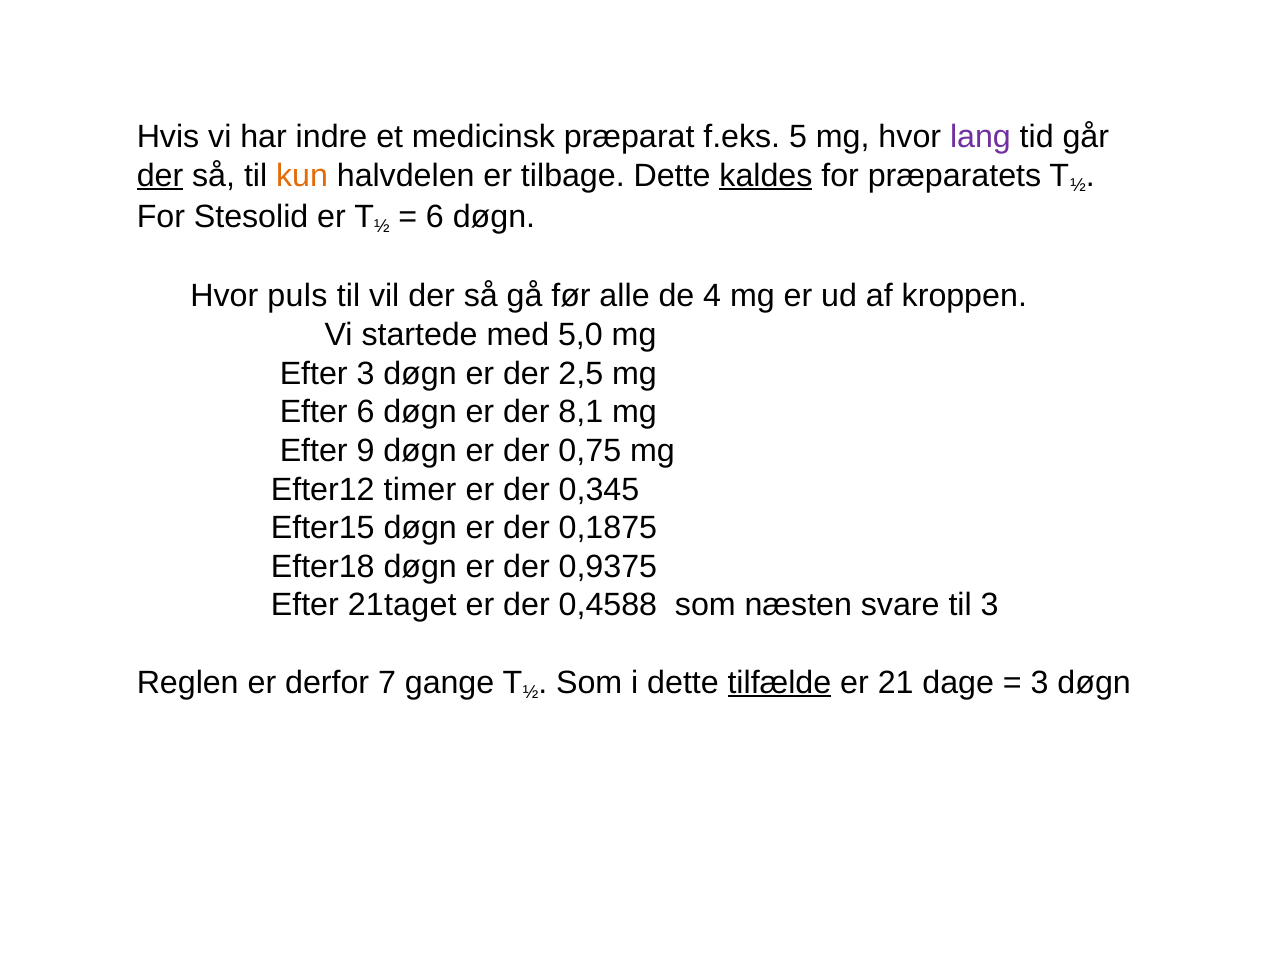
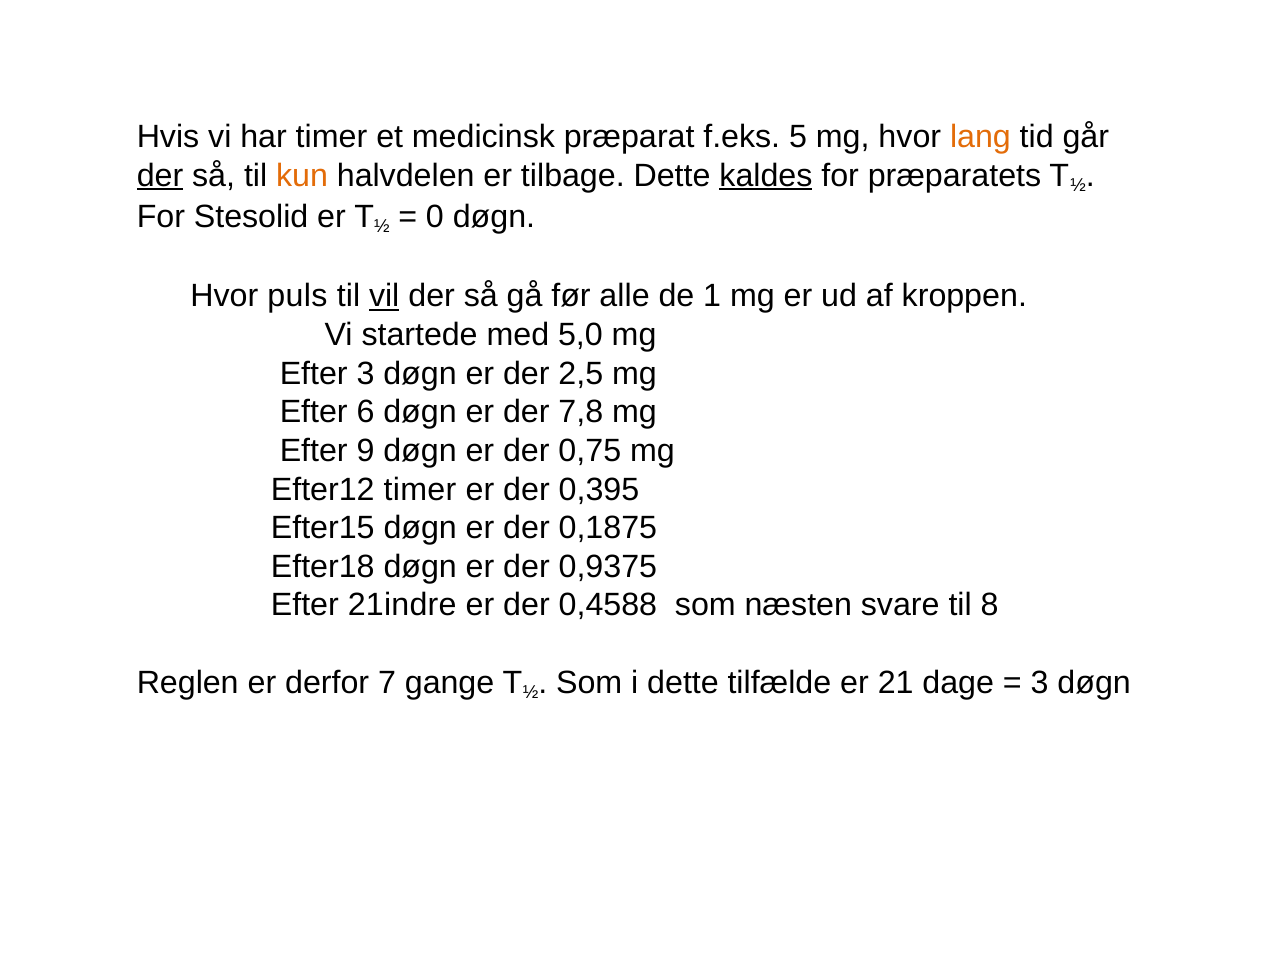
har indre: indre -> timer
lang colour: purple -> orange
6 at (435, 217): 6 -> 0
vil underline: none -> present
4: 4 -> 1
8,1: 8,1 -> 7,8
0,345: 0,345 -> 0,395
21taget: 21taget -> 21indre
til 3: 3 -> 8
tilfælde underline: present -> none
